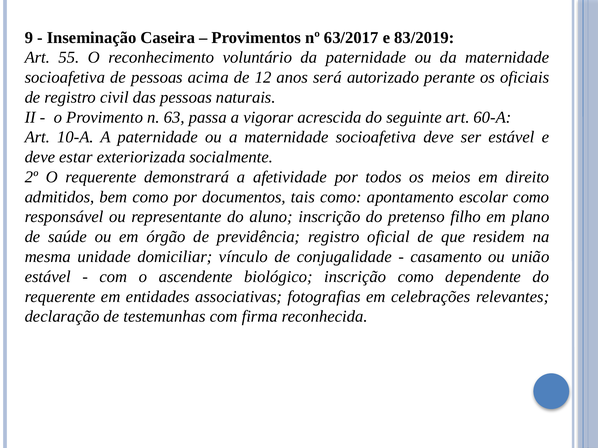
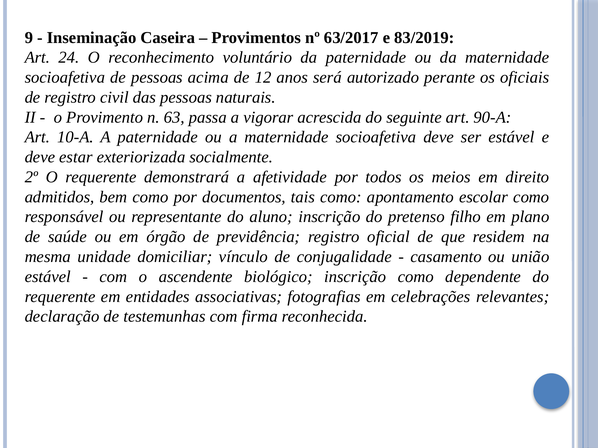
55: 55 -> 24
60-A: 60-A -> 90-A
